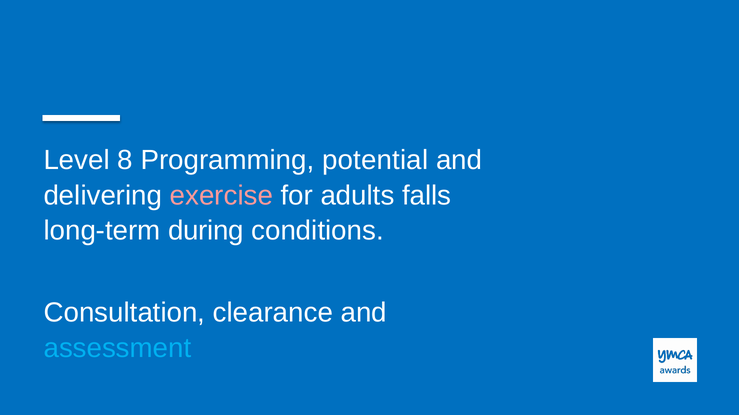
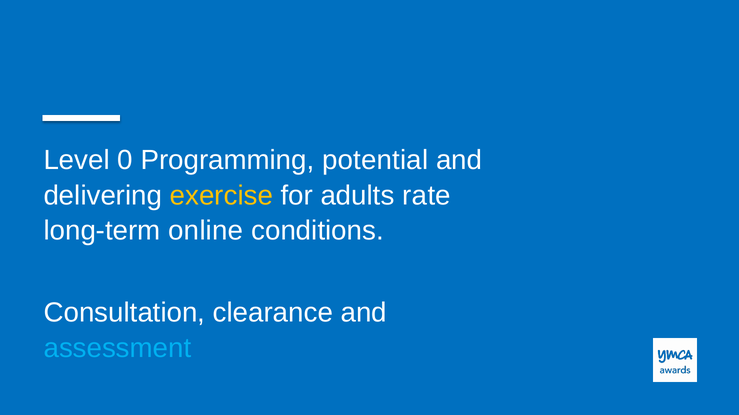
8: 8 -> 0
exercise colour: pink -> yellow
falls: falls -> rate
during: during -> online
